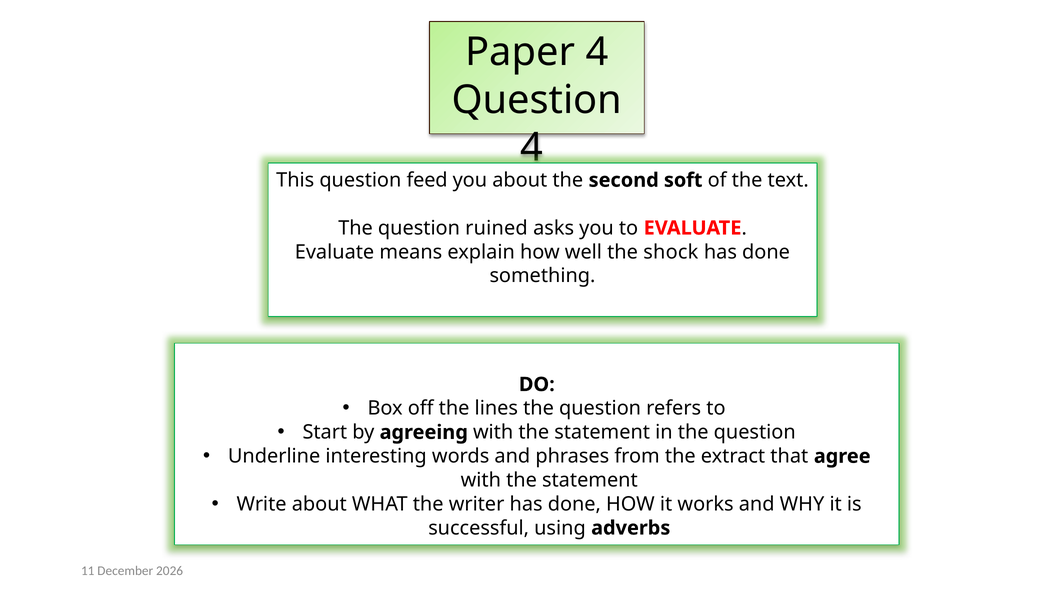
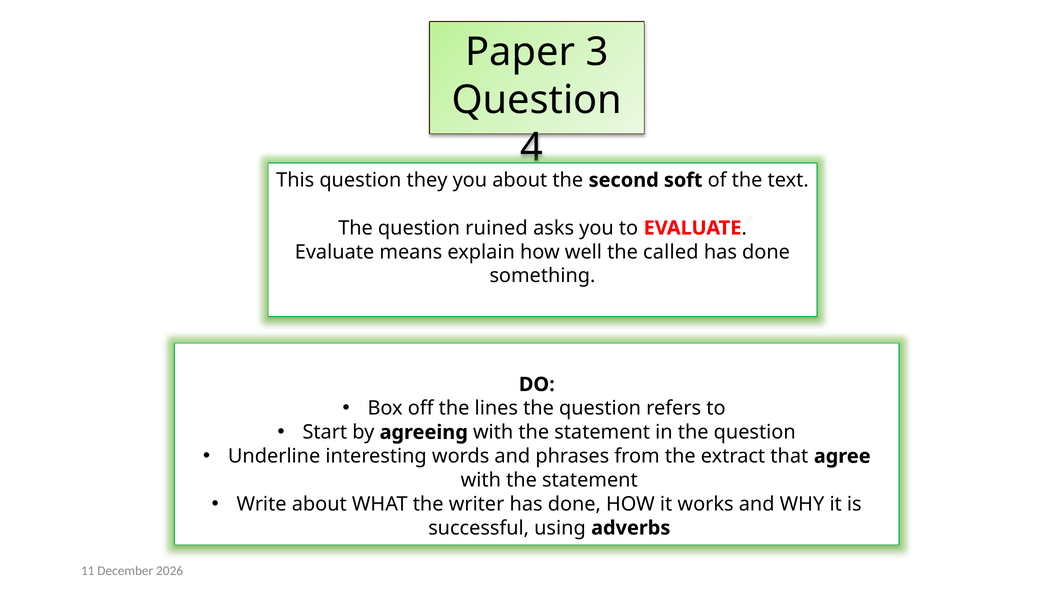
Paper 4: 4 -> 3
feed: feed -> they
shock: shock -> called
